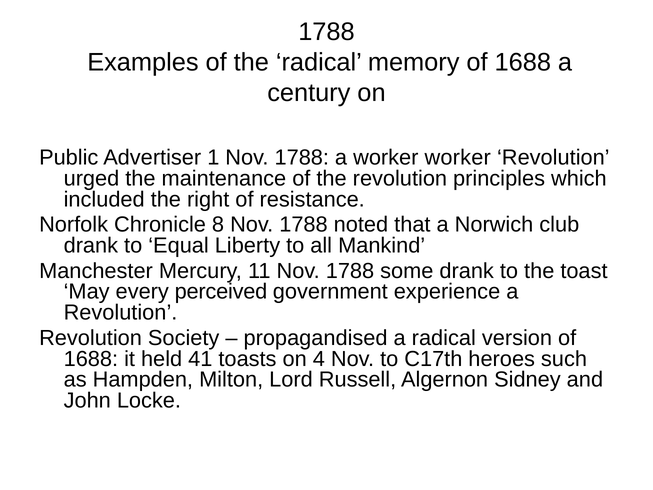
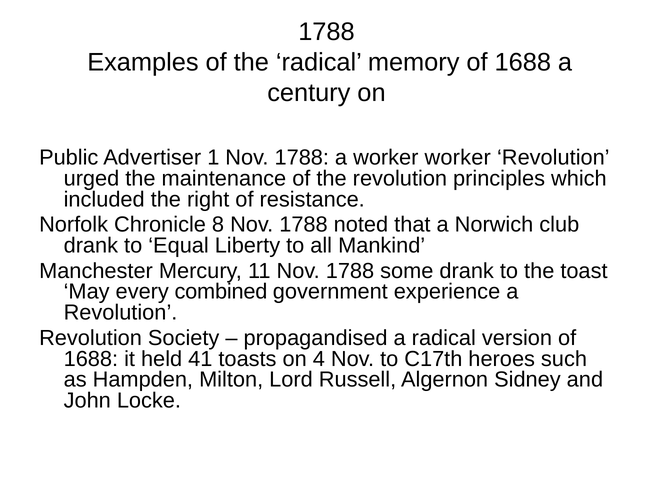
perceived: perceived -> combined
